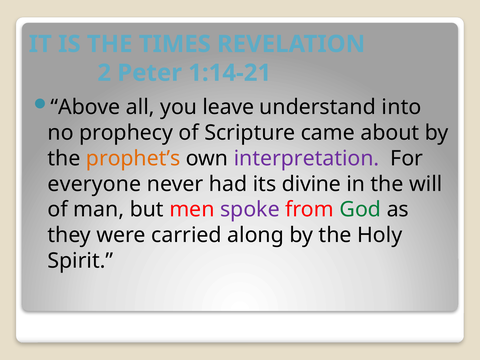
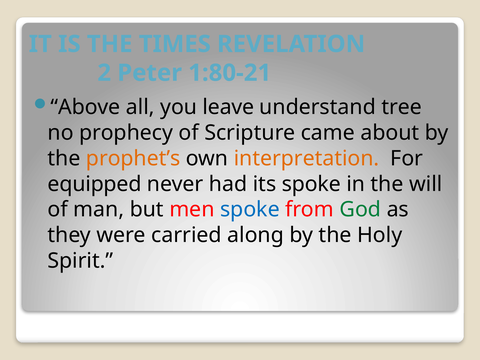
1:14-21: 1:14-21 -> 1:80-21
into: into -> tree
interpretation colour: purple -> orange
everyone: everyone -> equipped
its divine: divine -> spoke
spoke at (250, 210) colour: purple -> blue
